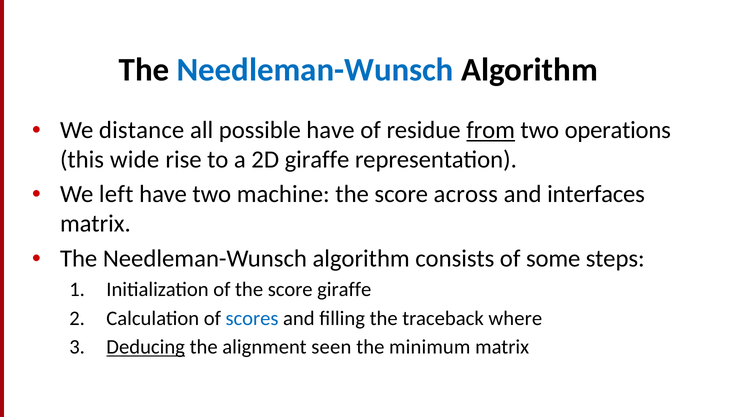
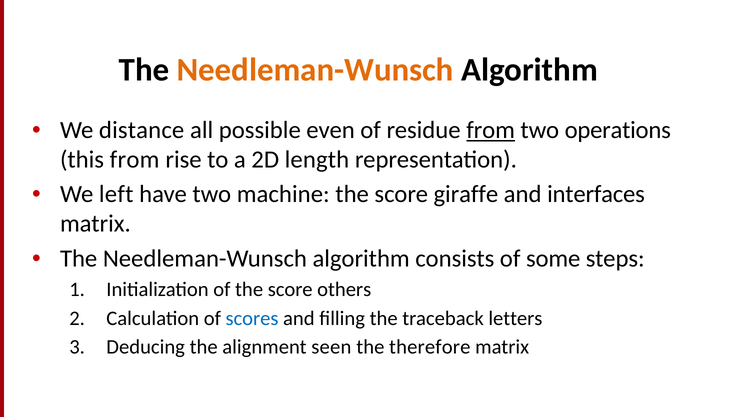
Needleman-Wunsch at (315, 70) colour: blue -> orange
possible have: have -> even
this wide: wide -> from
2D giraffe: giraffe -> length
across: across -> giraffe
score giraffe: giraffe -> others
where: where -> letters
Deducing underline: present -> none
minimum: minimum -> therefore
